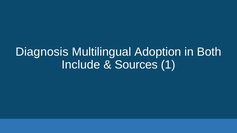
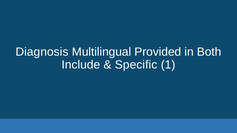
Adoption: Adoption -> Provided
Sources: Sources -> Specific
